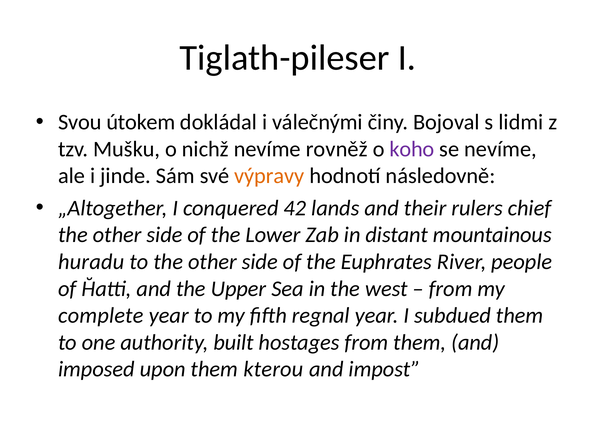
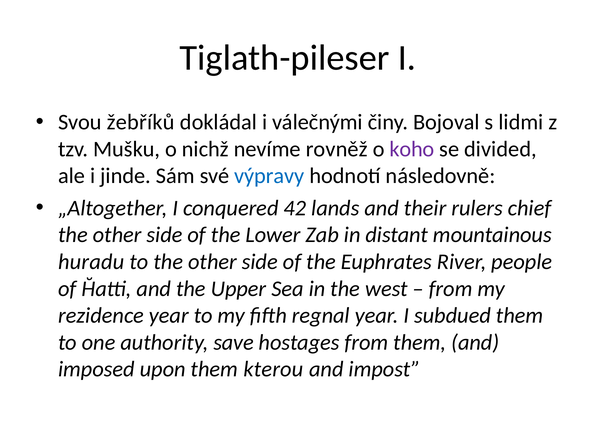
útokem: útokem -> žebříků
se nevíme: nevíme -> divided
výpravy colour: orange -> blue
complete: complete -> rezidence
built: built -> save
